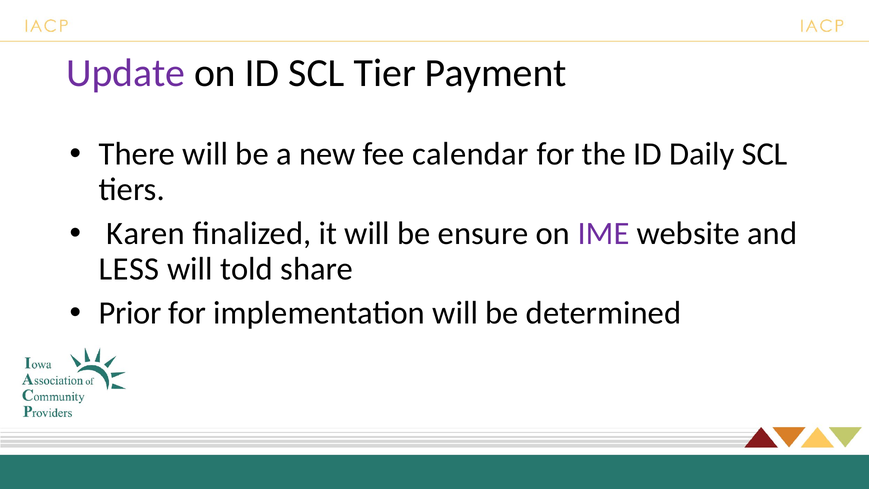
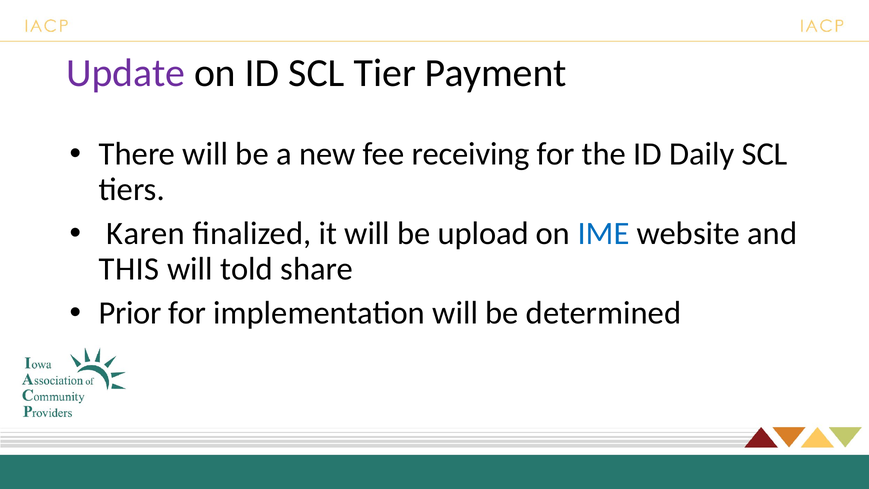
calendar: calendar -> receiving
ensure: ensure -> upload
IME colour: purple -> blue
LESS: LESS -> THIS
